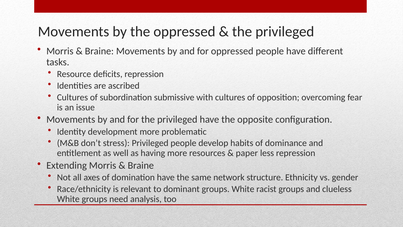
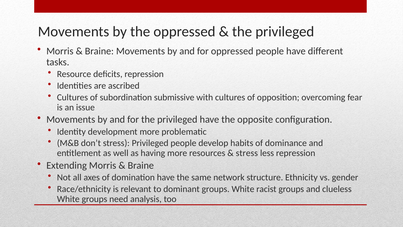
paper at (247, 153): paper -> stress
